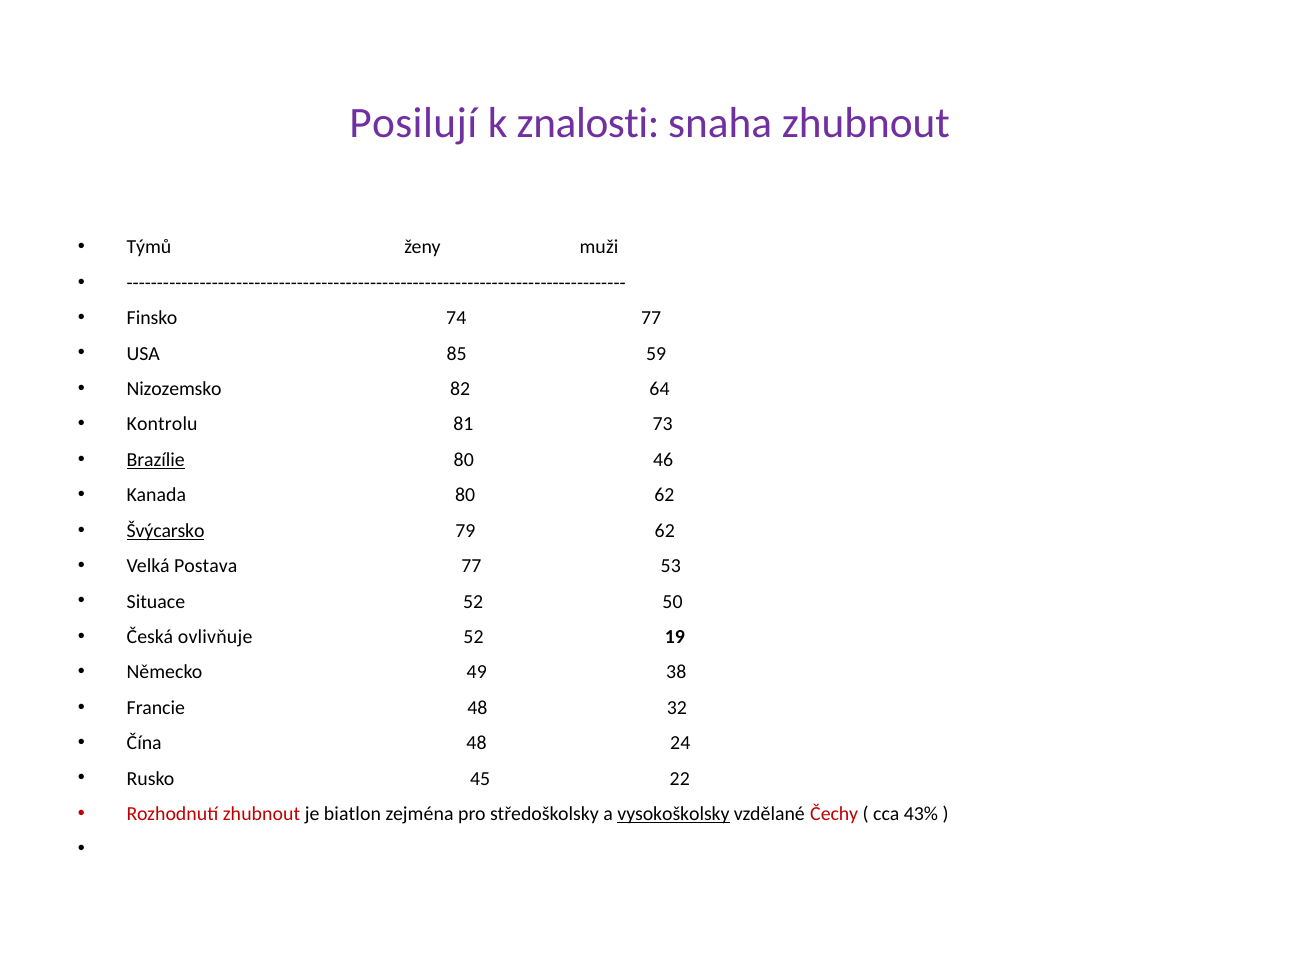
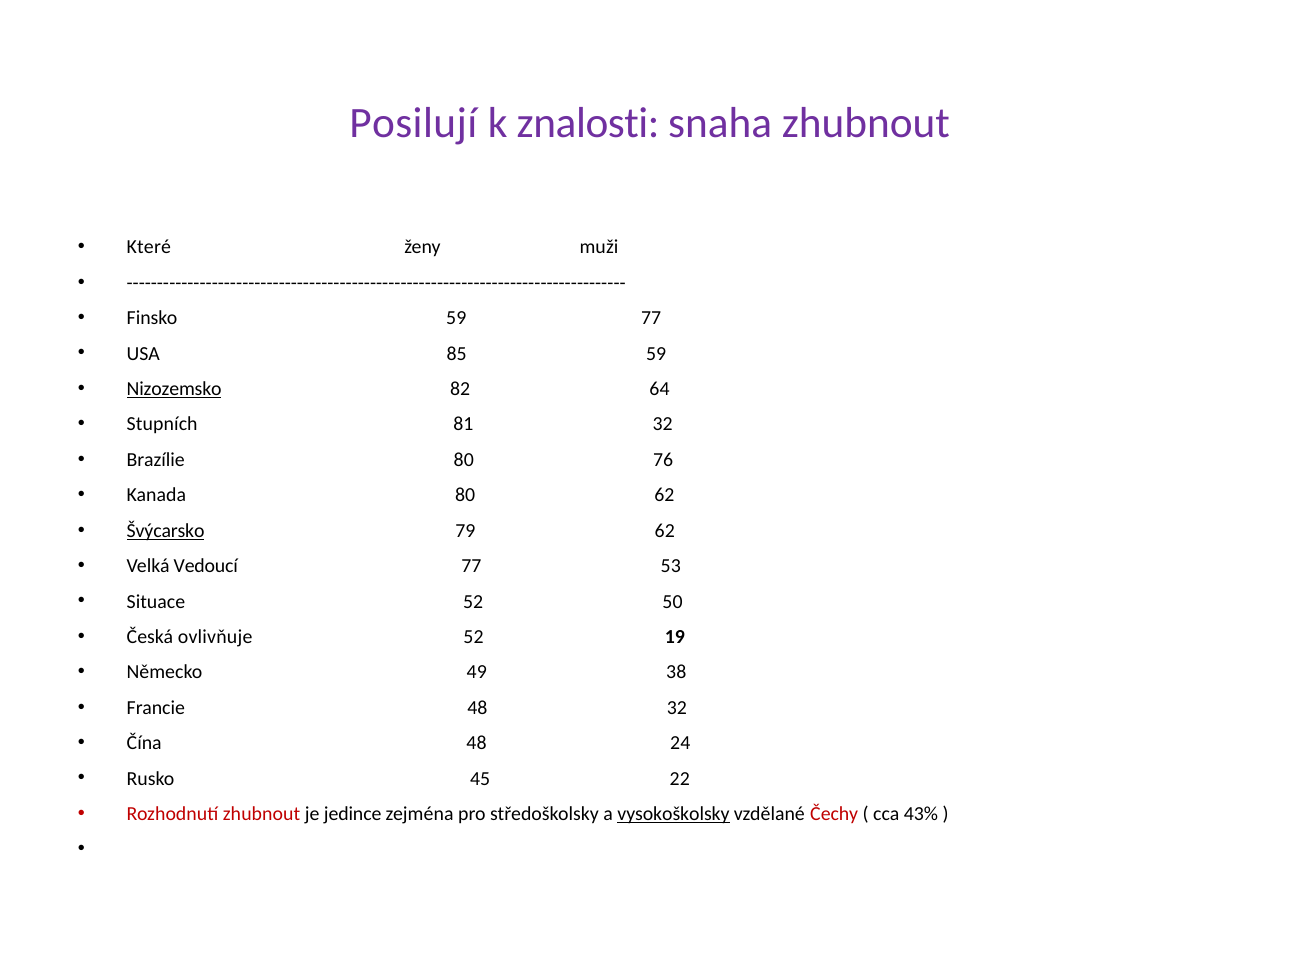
Týmů: Týmů -> Které
Finsko 74: 74 -> 59
Nizozemsko underline: none -> present
Kontrolu: Kontrolu -> Stupních
81 73: 73 -> 32
Brazílie underline: present -> none
46: 46 -> 76
Postava: Postava -> Vedoucí
biatlon: biatlon -> jedince
